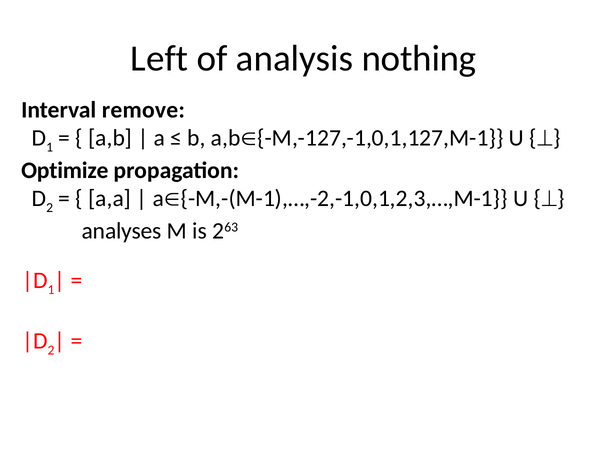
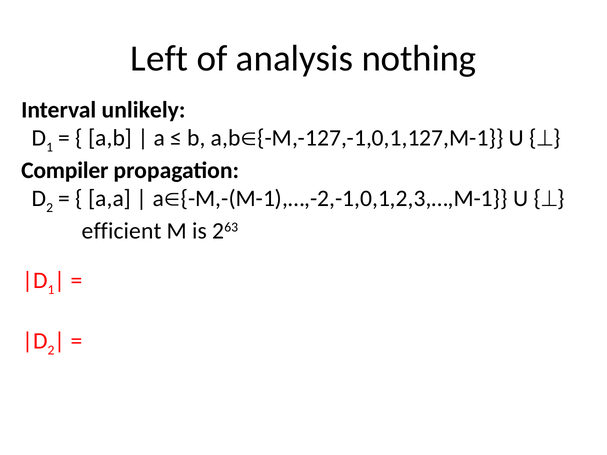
remove: remove -> unlikely
Optimize: Optimize -> Compiler
analyses: analyses -> efficient
